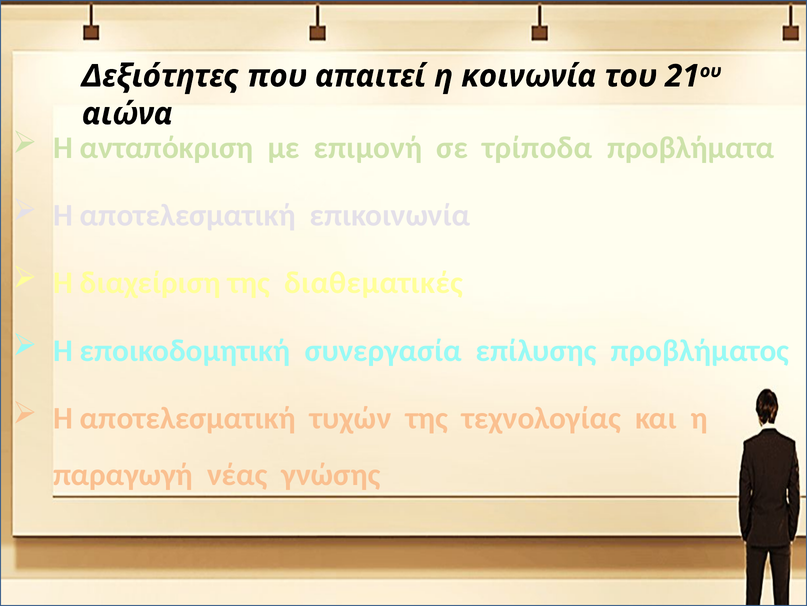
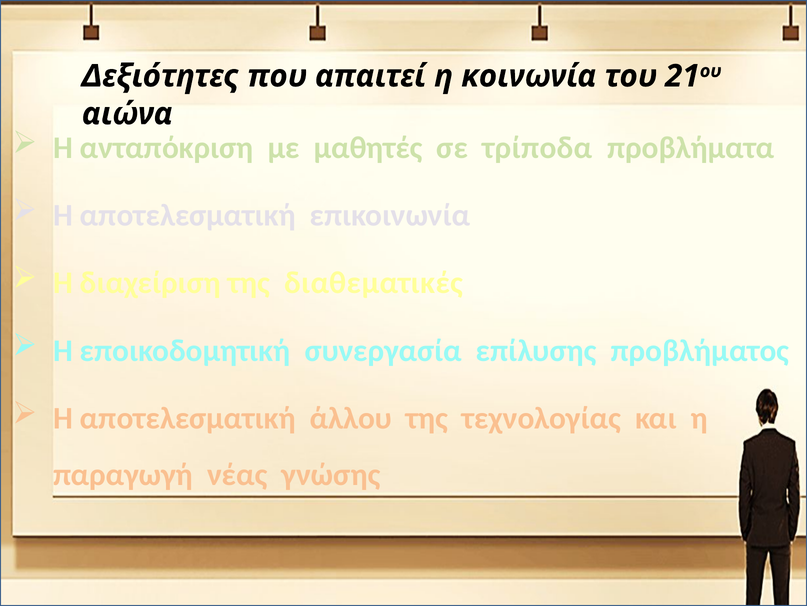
επιμονή: επιμονή -> μαθητές
τυχών: τυχών -> άλλου
